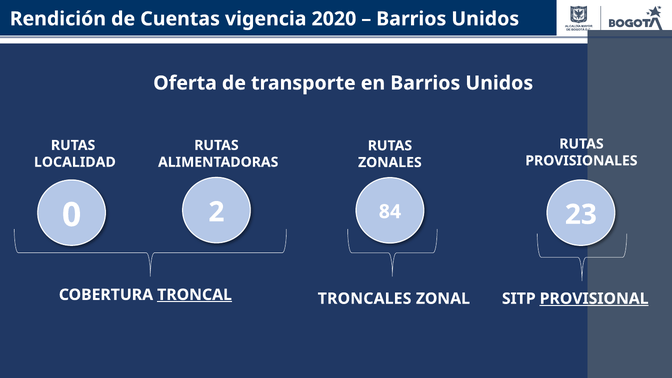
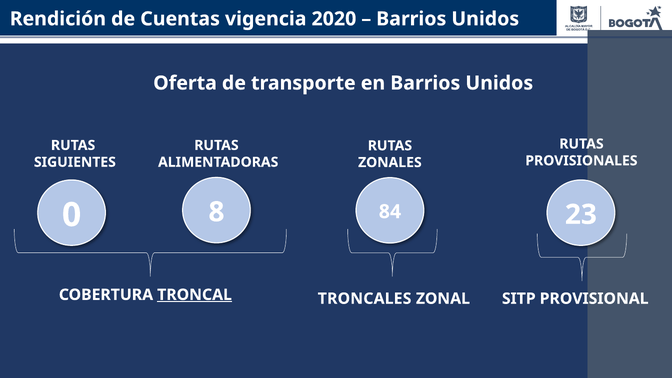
LOCALIDAD: LOCALIDAD -> SIGUIENTES
2: 2 -> 8
PROVISIONAL underline: present -> none
